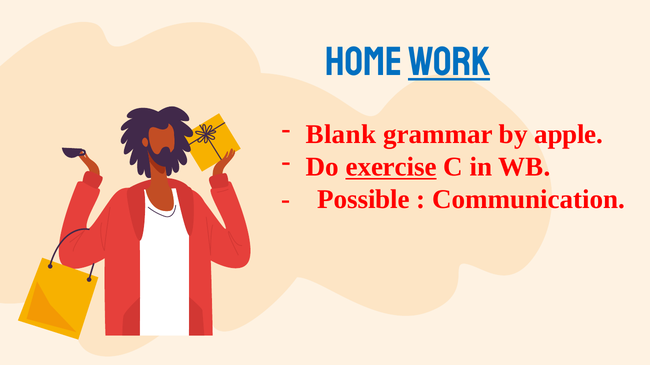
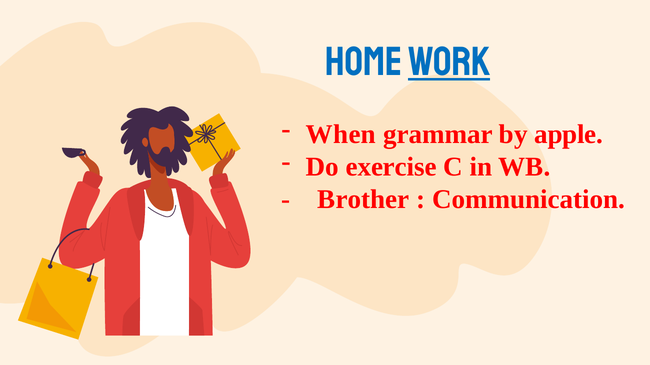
Blank: Blank -> When
exercise underline: present -> none
Possible: Possible -> Brother
